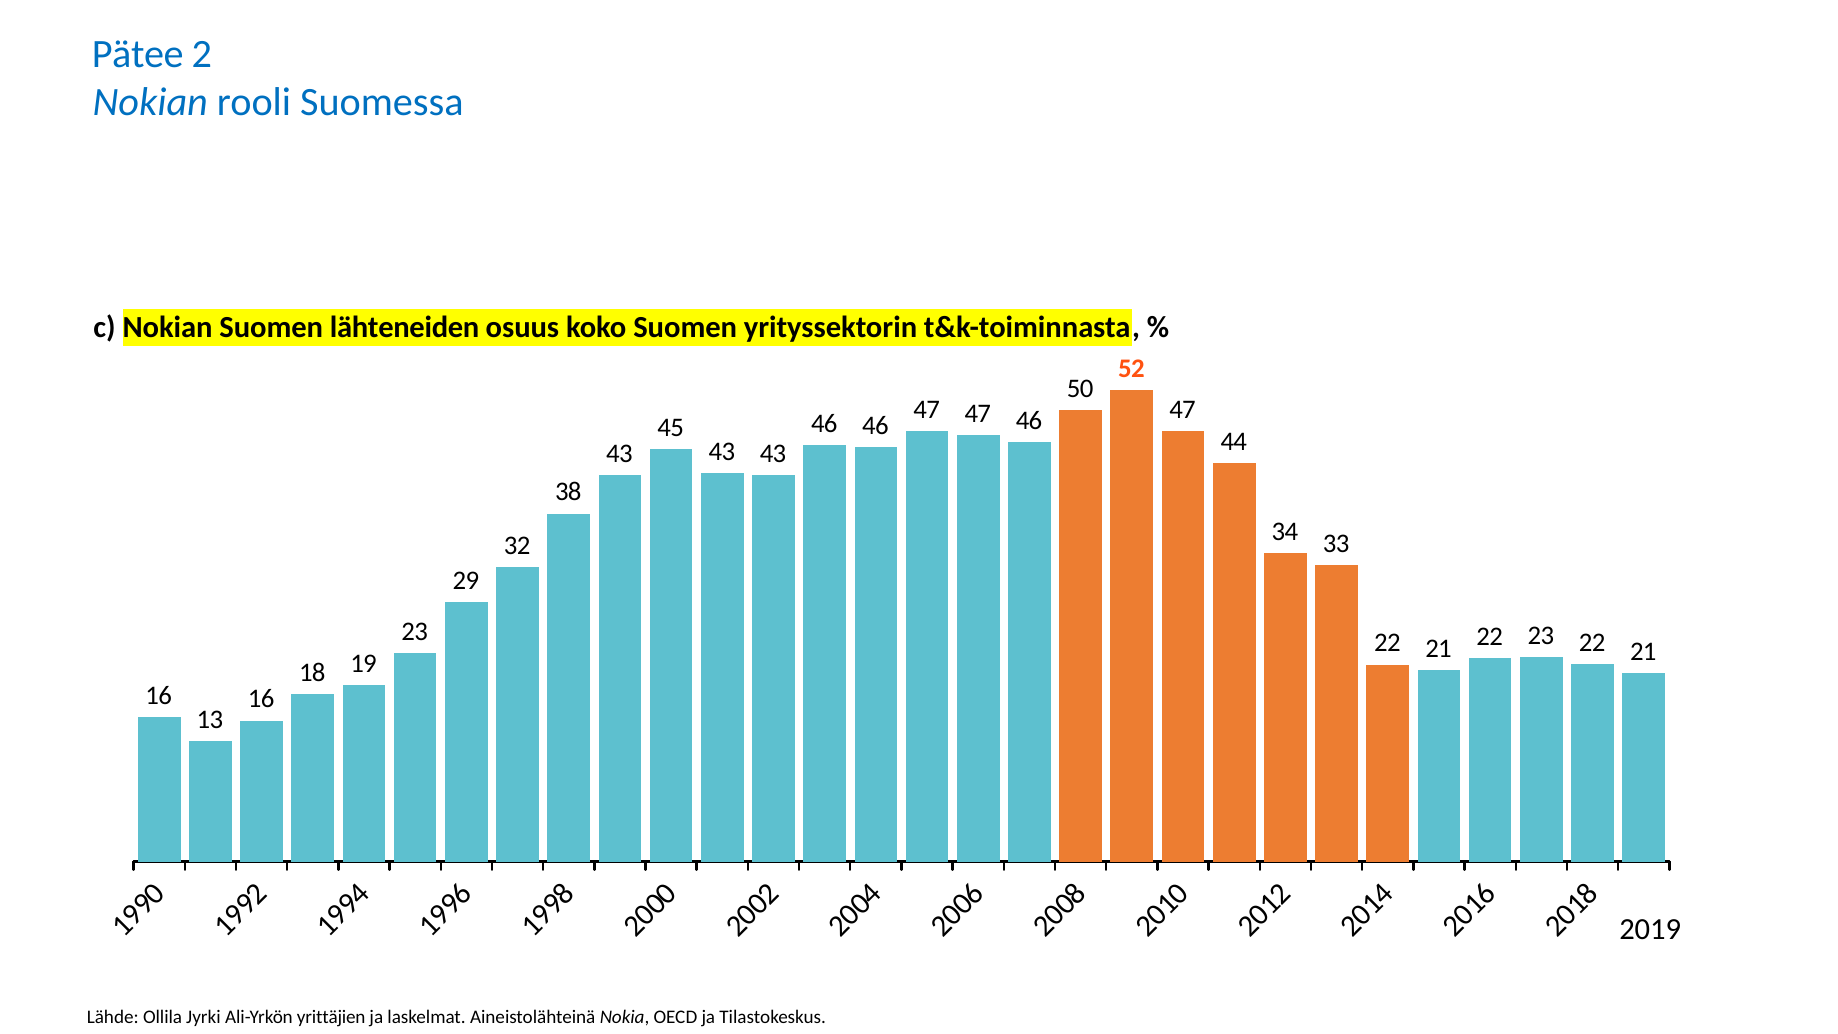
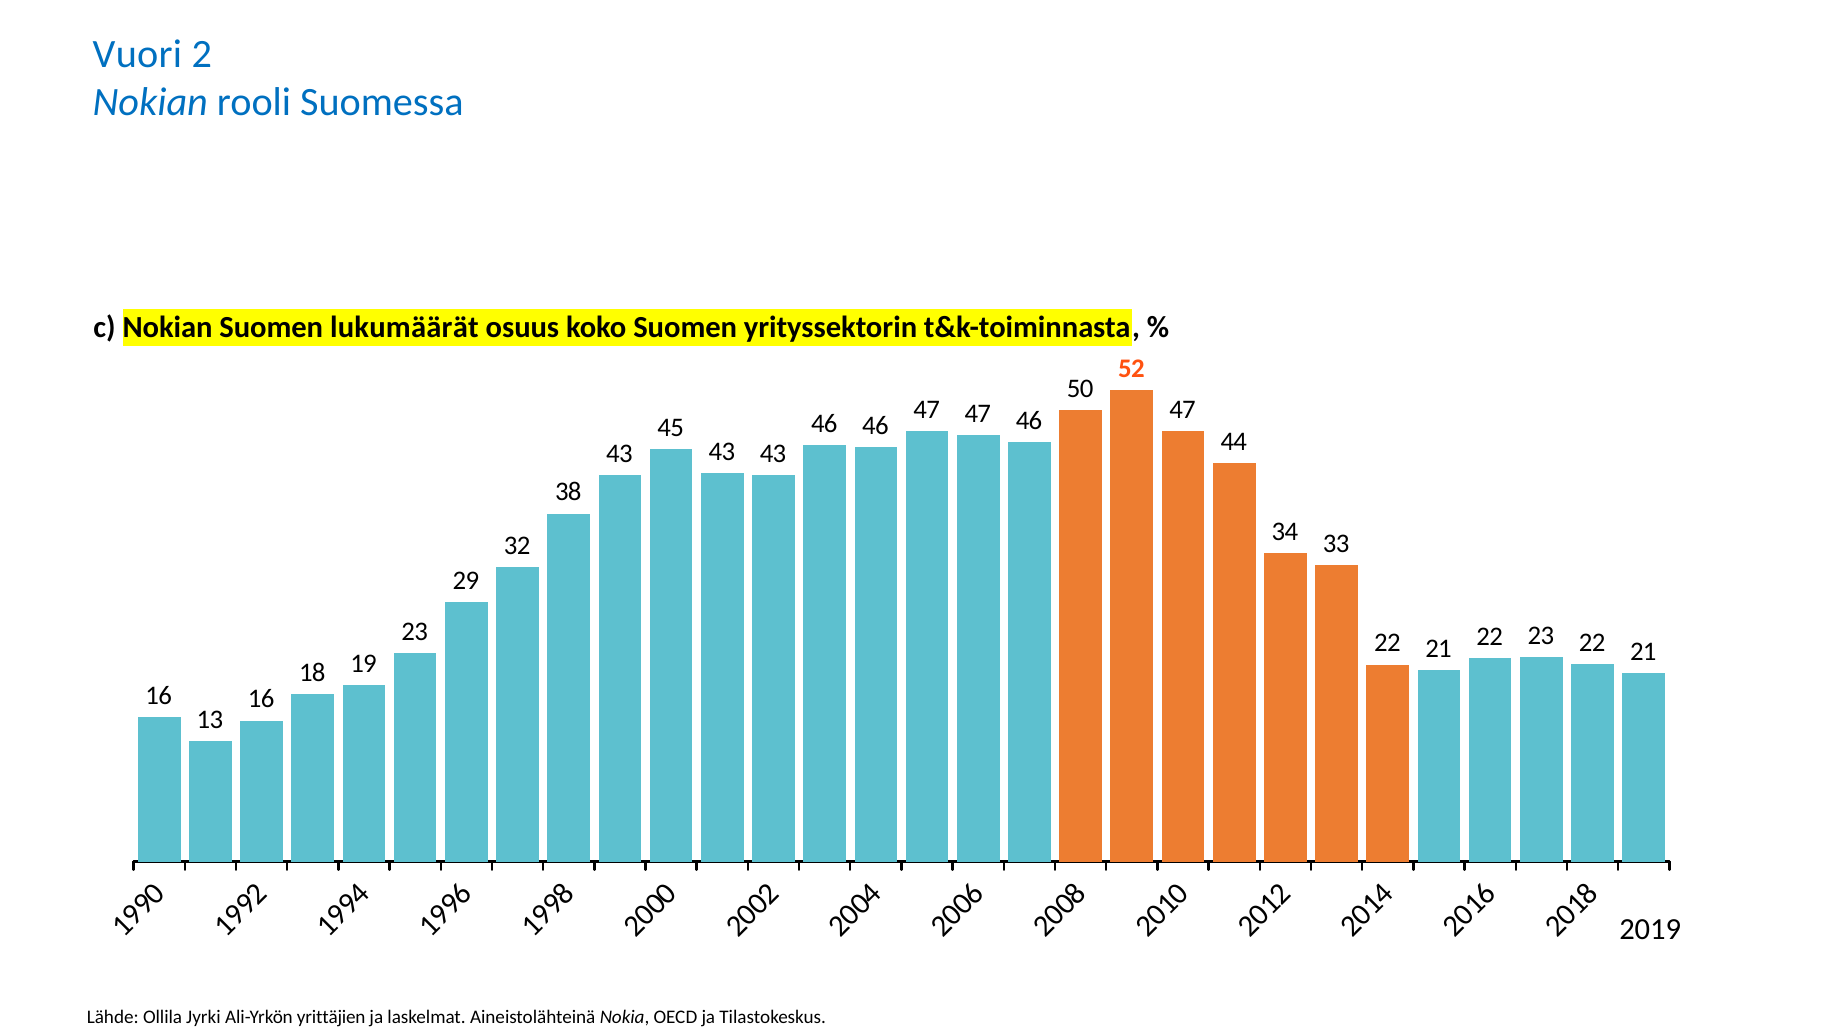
Pätee: Pätee -> Vuori
lähteneiden: lähteneiden -> lukumäärät
